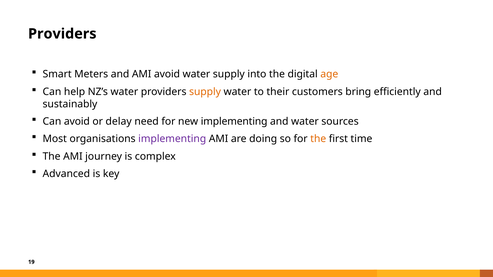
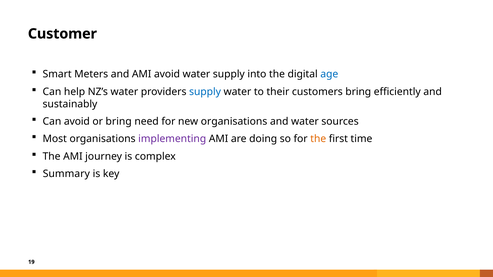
Providers at (62, 34): Providers -> Customer
age colour: orange -> blue
supply at (205, 92) colour: orange -> blue
or delay: delay -> bring
new implementing: implementing -> organisations
Advanced: Advanced -> Summary
